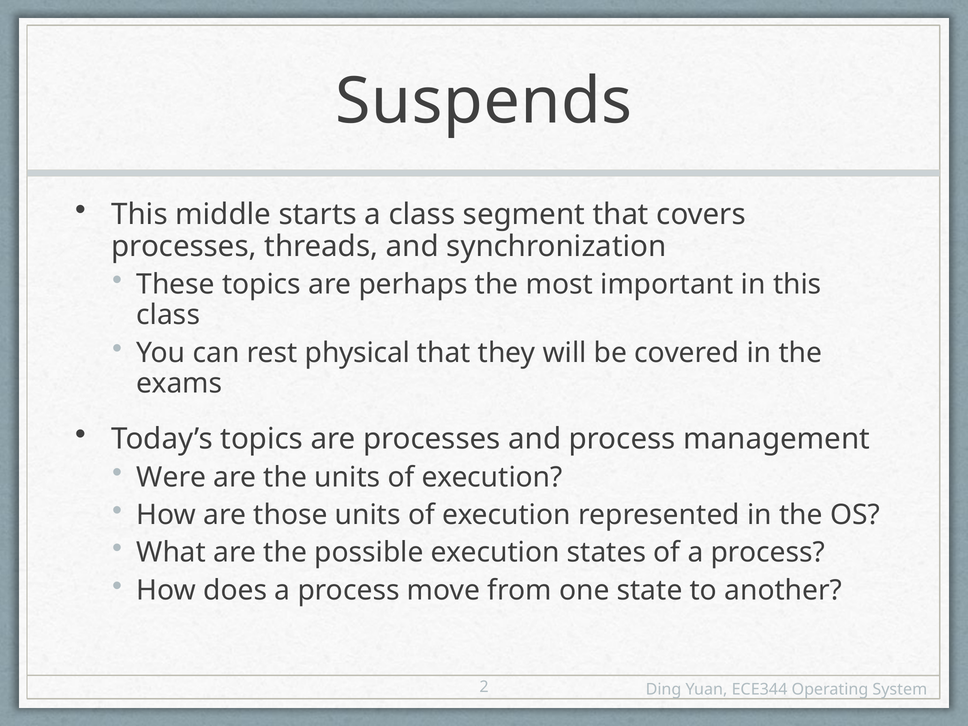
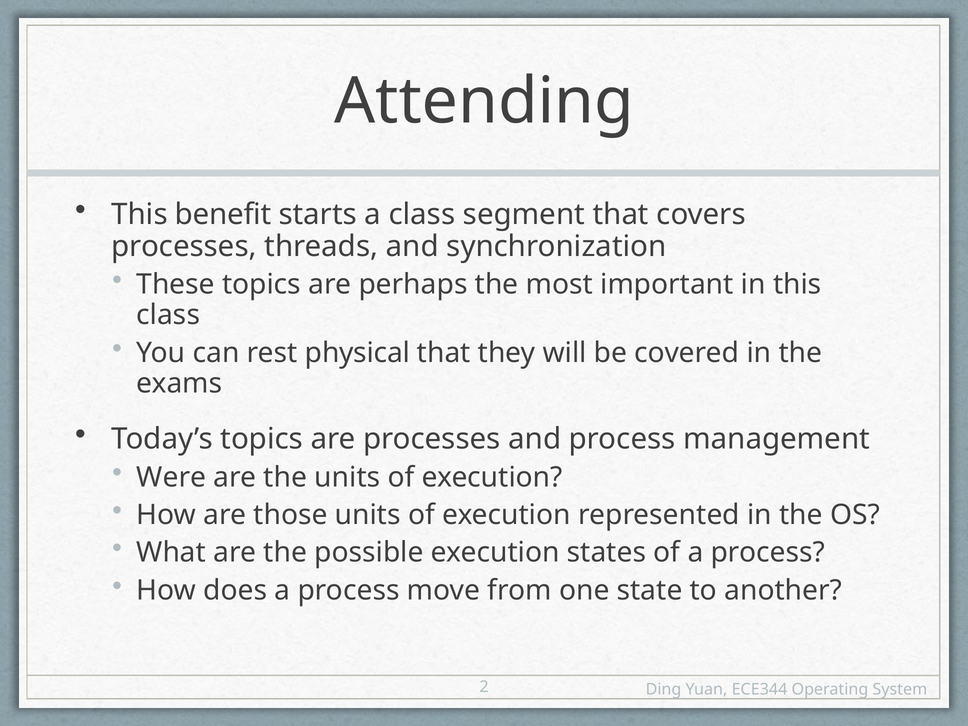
Suspends: Suspends -> Attending
middle: middle -> benefit
